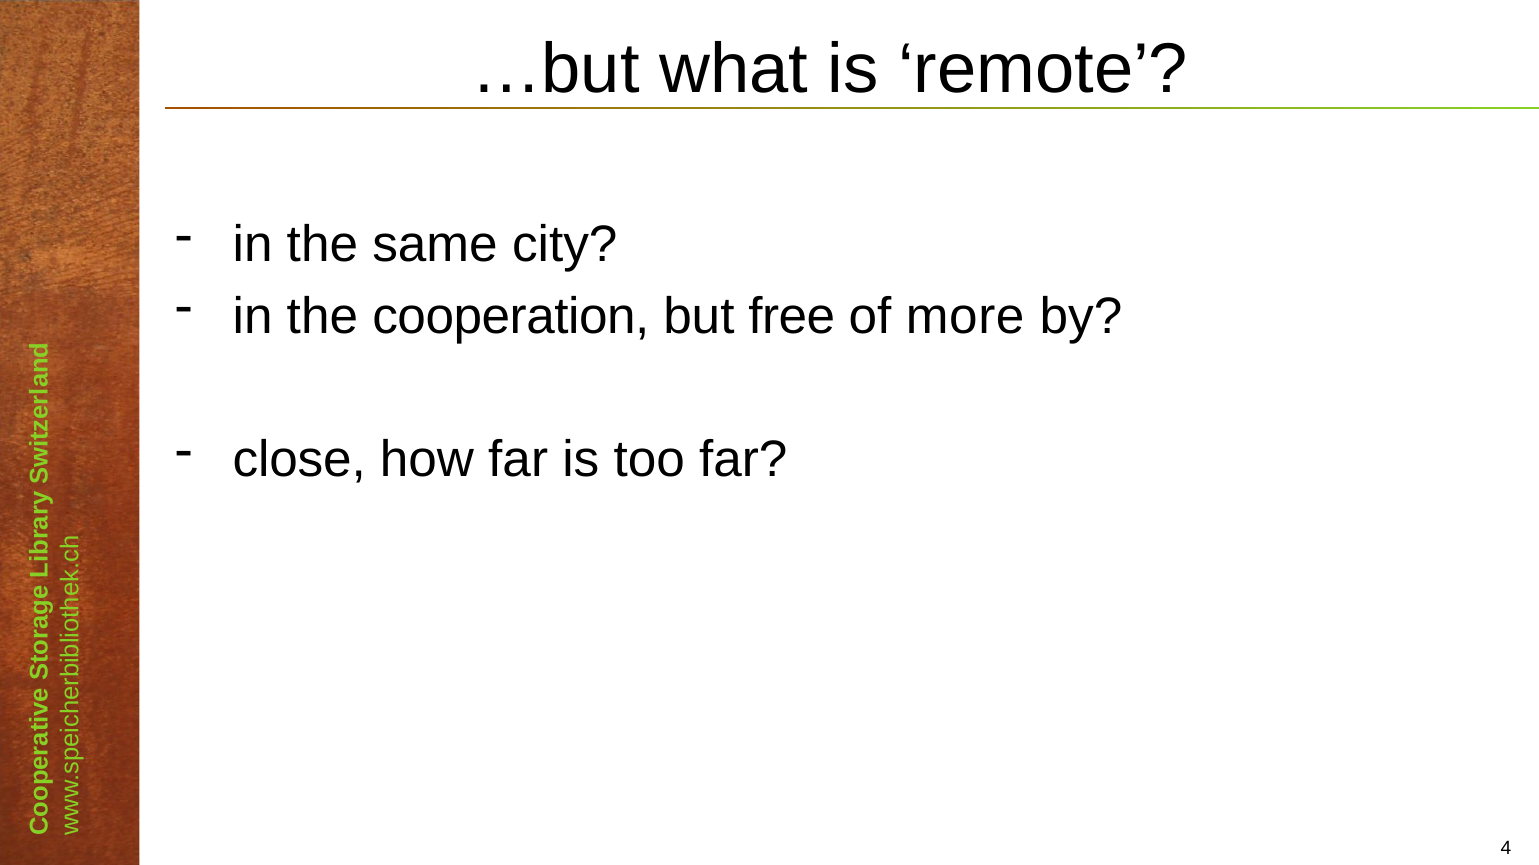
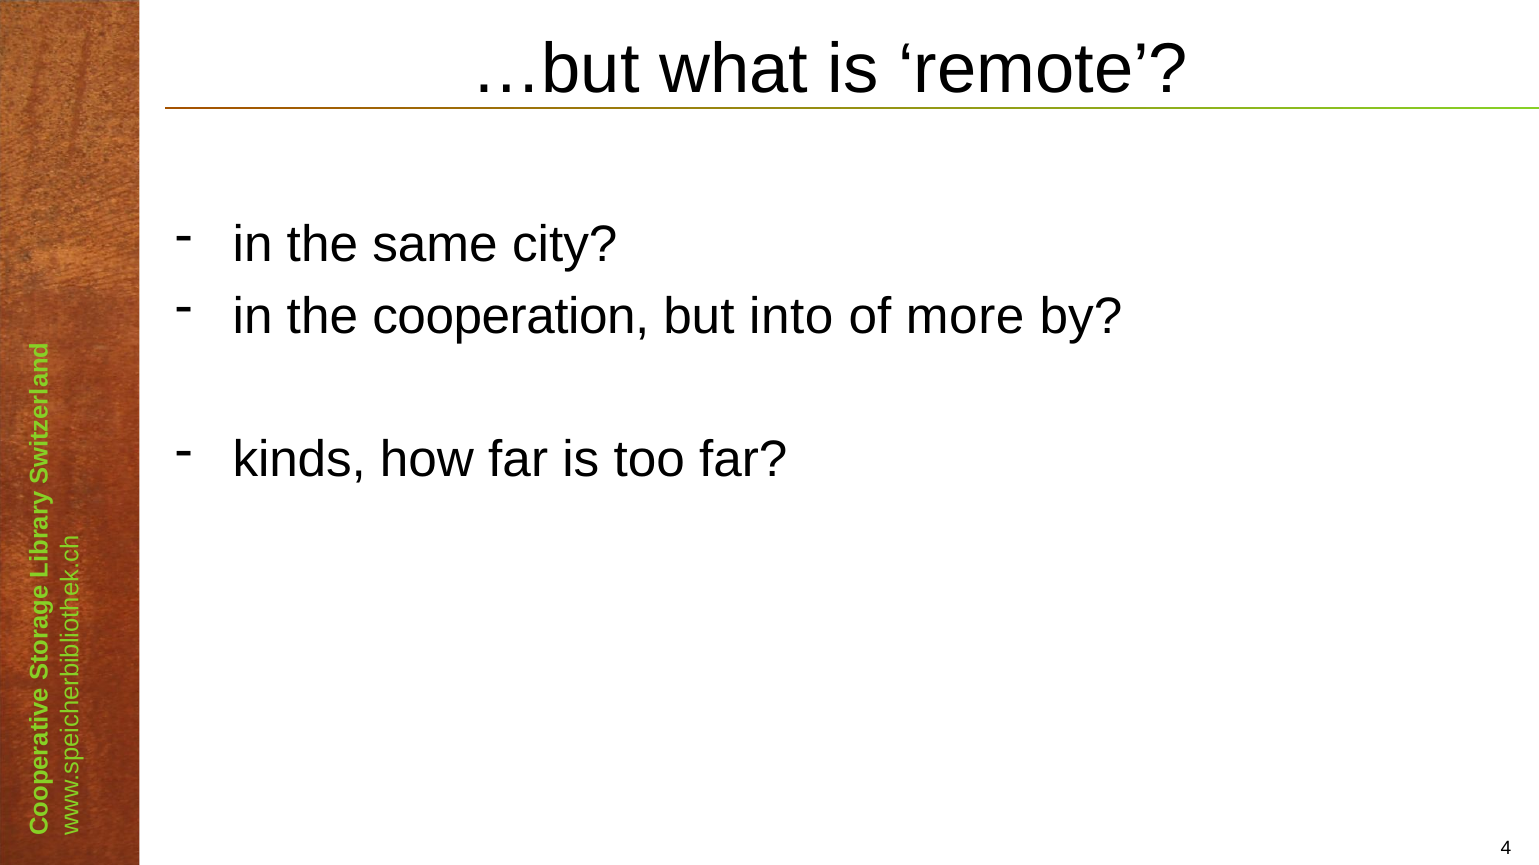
free: free -> into
close: close -> kinds
